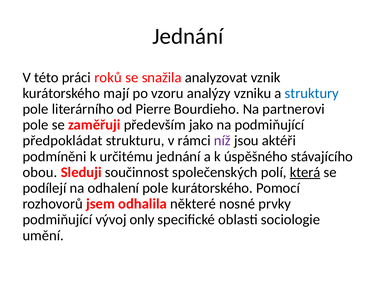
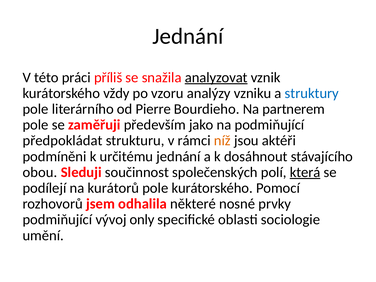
roků: roků -> příliš
analyzovat underline: none -> present
mají: mají -> vždy
partnerovi: partnerovi -> partnerem
níž colour: purple -> orange
úspěšného: úspěšného -> dosáhnout
odhalení: odhalení -> kurátorů
